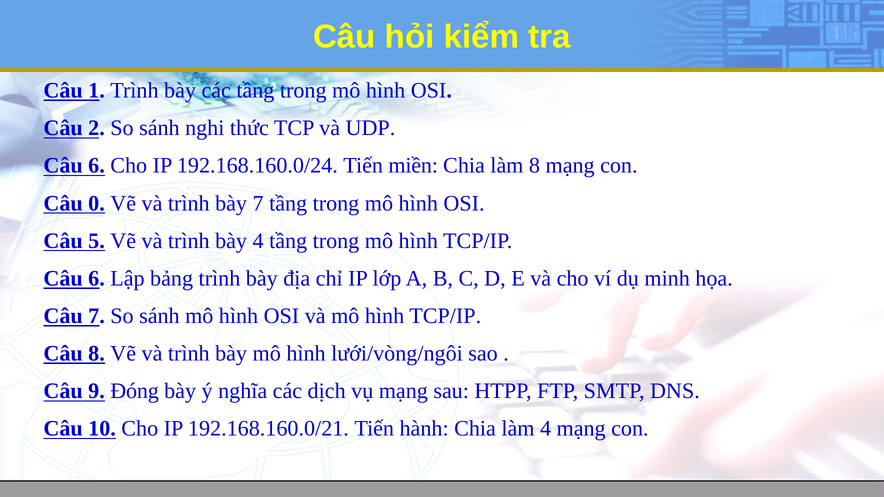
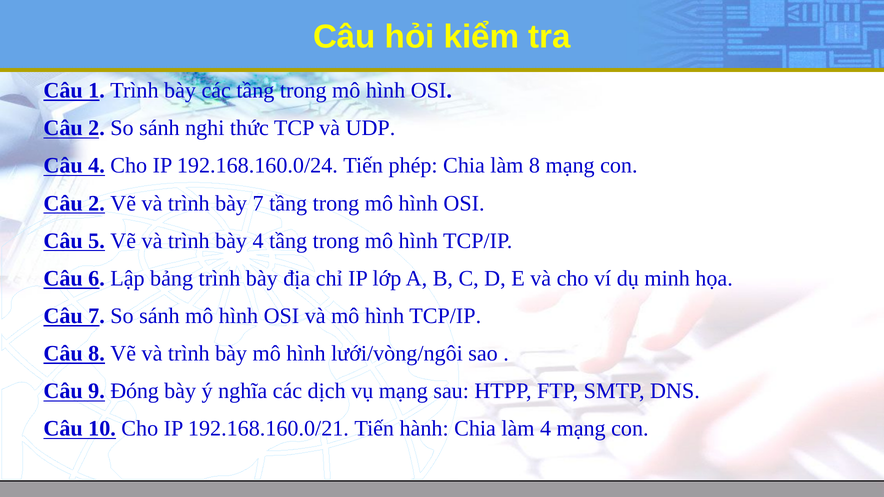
6 at (97, 166): 6 -> 4
miền: miền -> phép
0 at (97, 203): 0 -> 2
